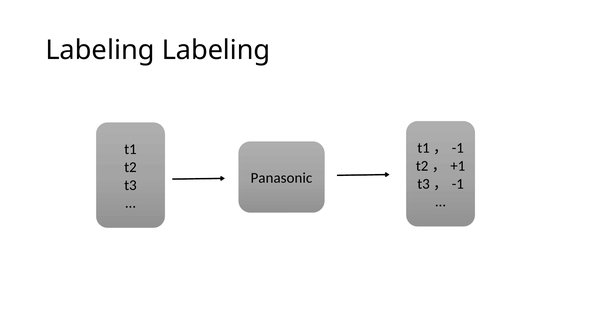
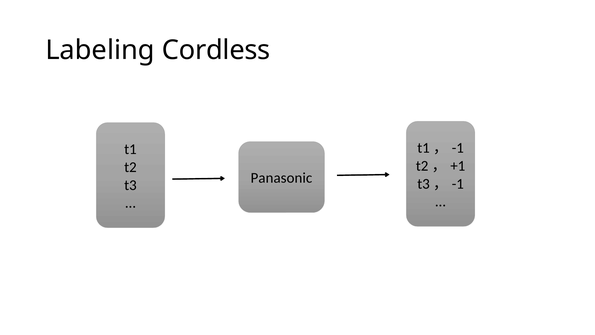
Labeling Labeling: Labeling -> Cordless
